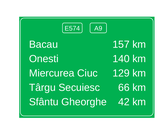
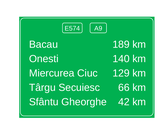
157: 157 -> 189
